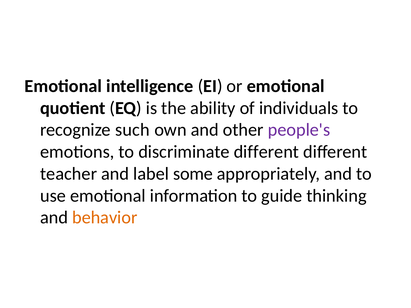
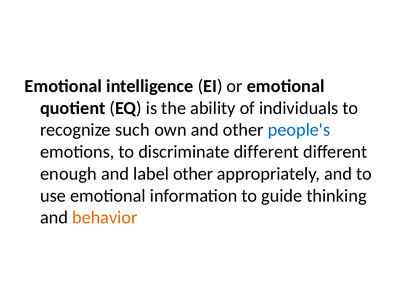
people's colour: purple -> blue
teacher: teacher -> enough
label some: some -> other
